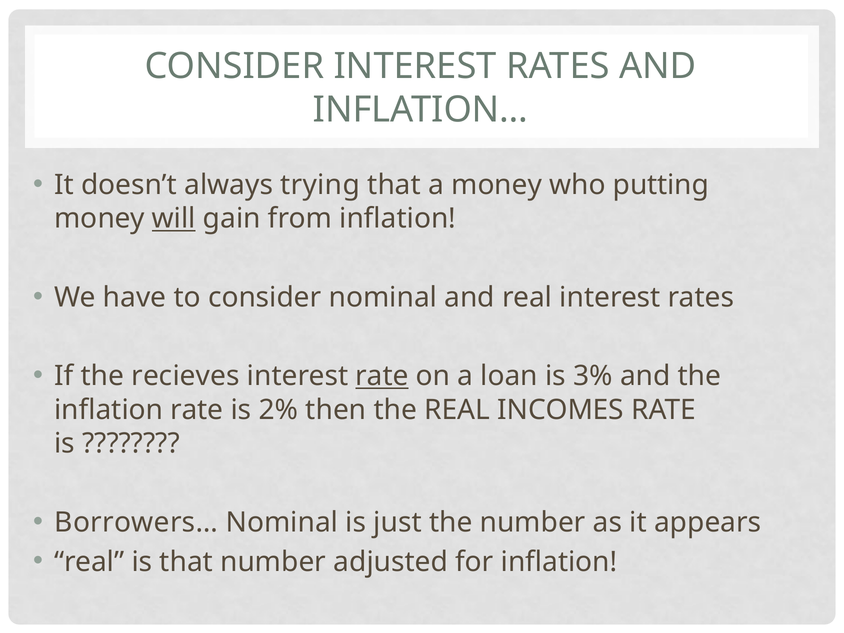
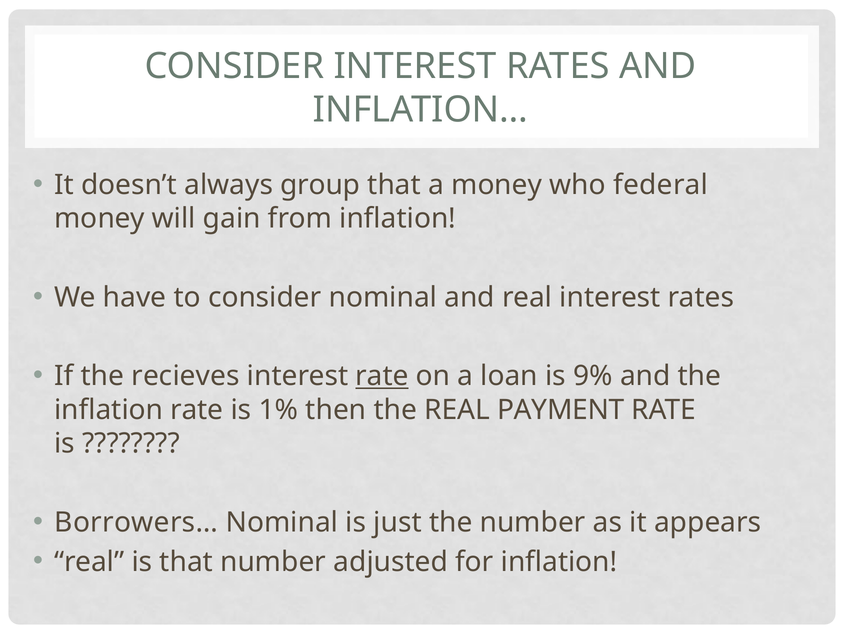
trying: trying -> group
putting: putting -> federal
will underline: present -> none
3%: 3% -> 9%
2%: 2% -> 1%
INCOMES: INCOMES -> PAYMENT
